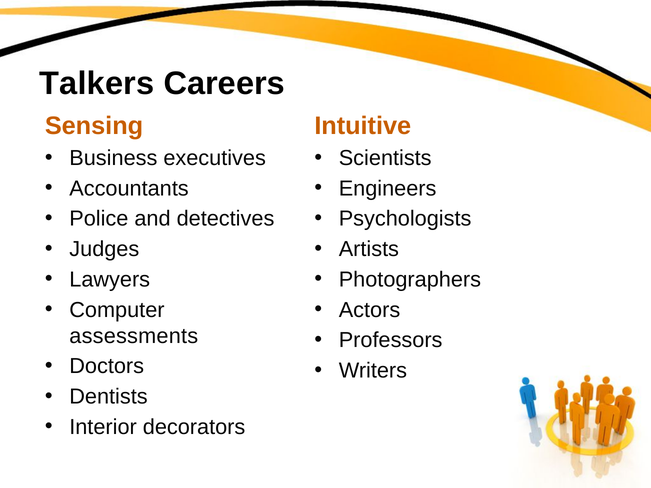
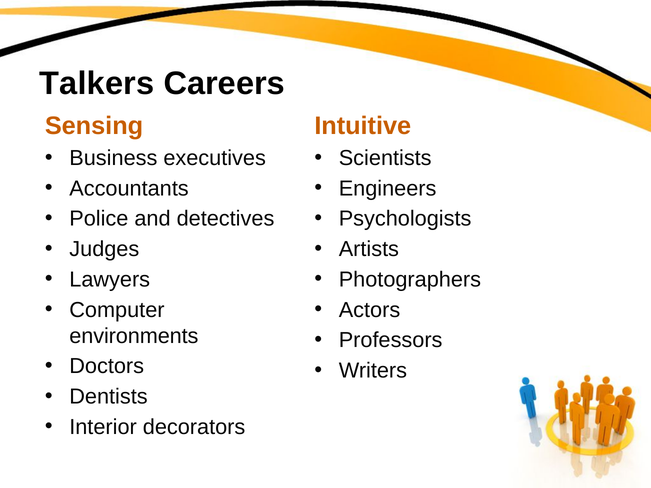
assessments: assessments -> environments
